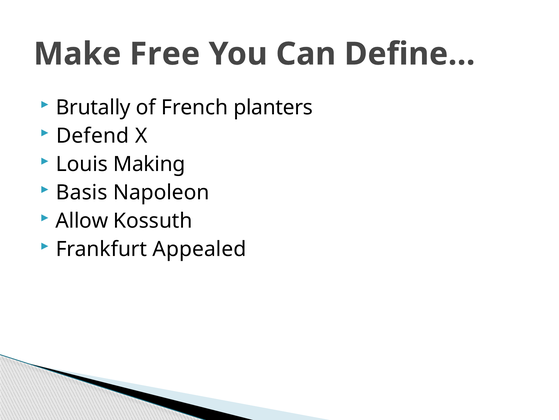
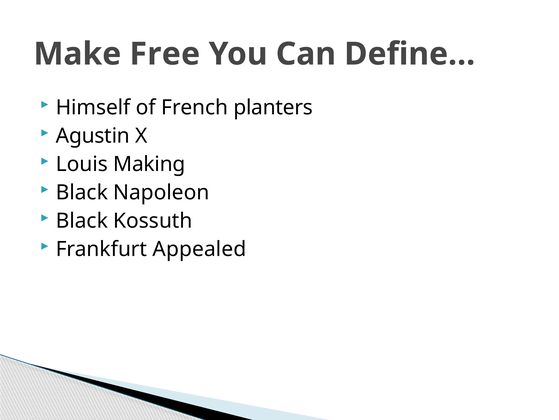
Brutally: Brutally -> Himself
Defend: Defend -> Agustin
Basis at (82, 192): Basis -> Black
Allow at (82, 220): Allow -> Black
